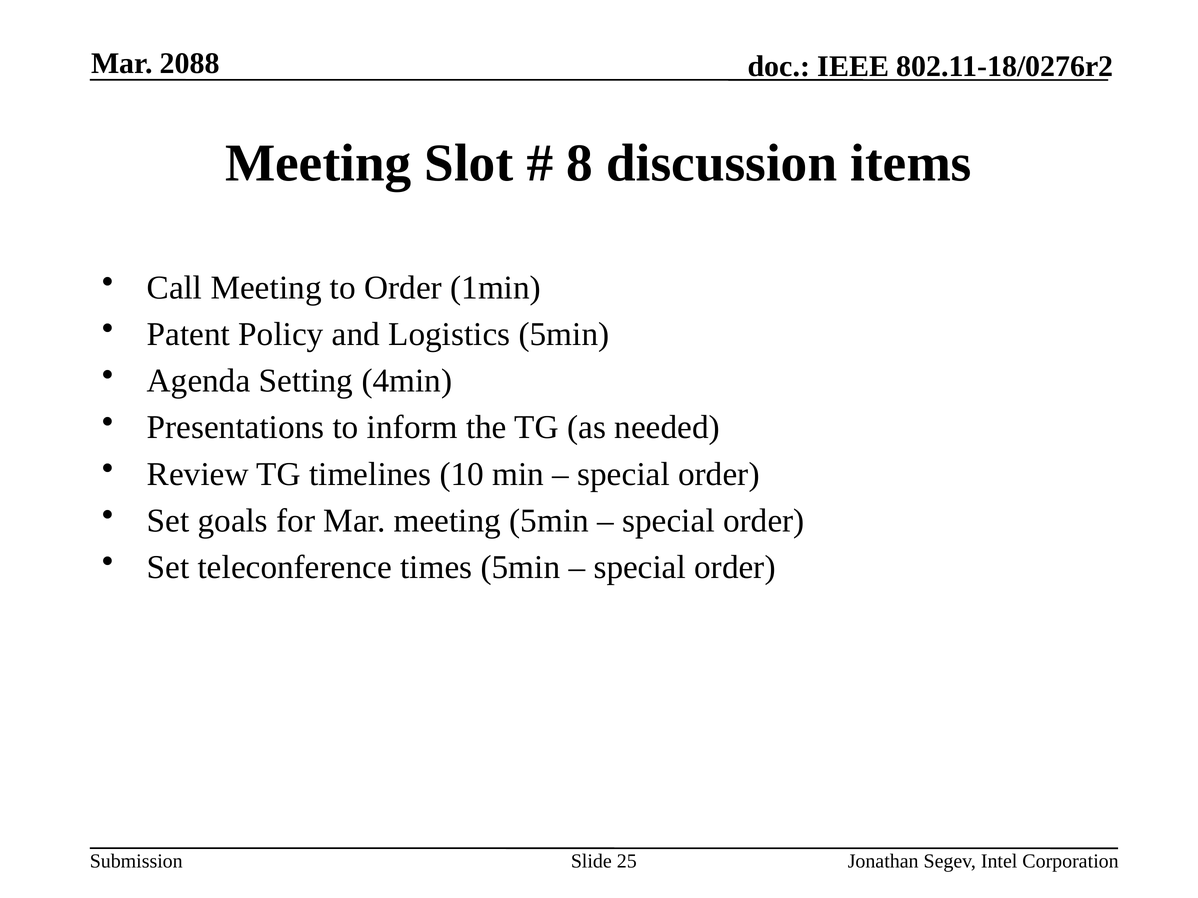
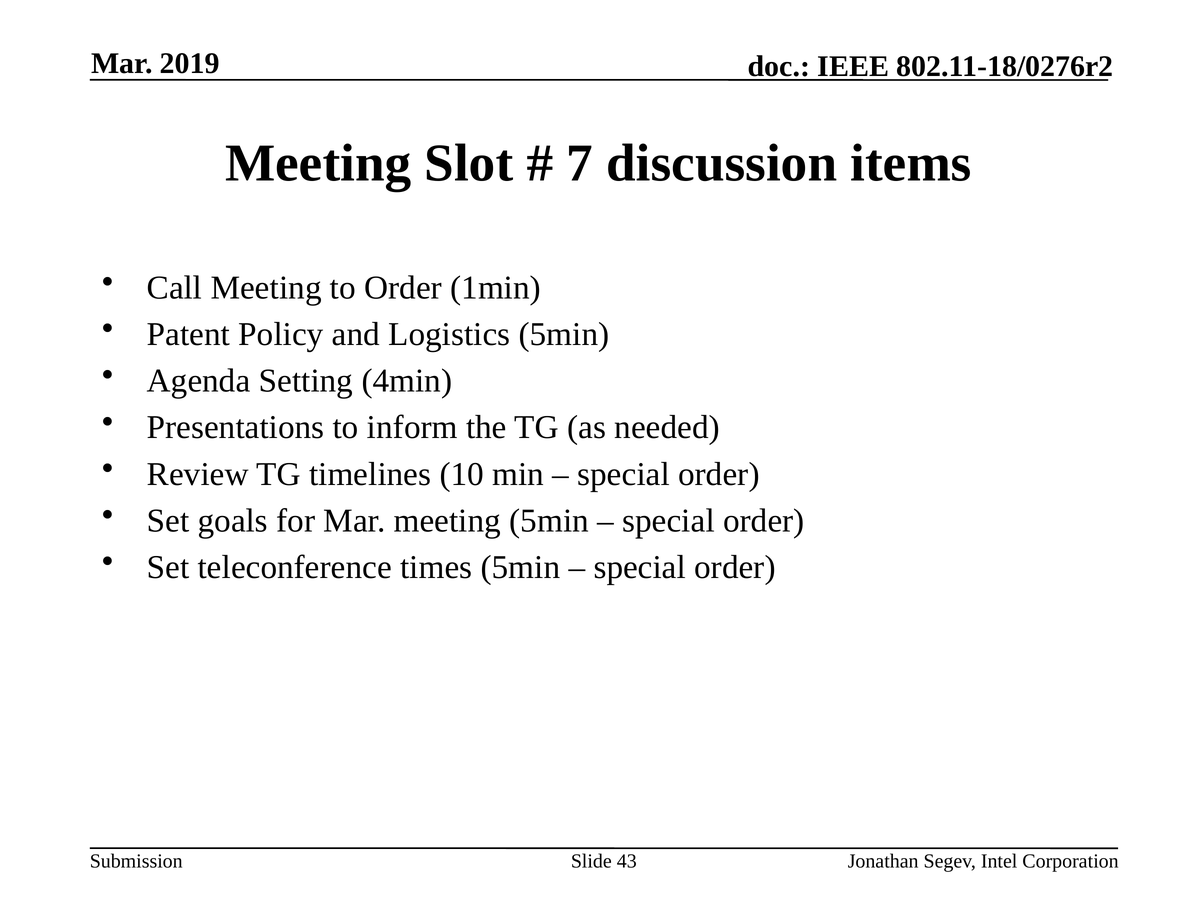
2088: 2088 -> 2019
8: 8 -> 7
25: 25 -> 43
